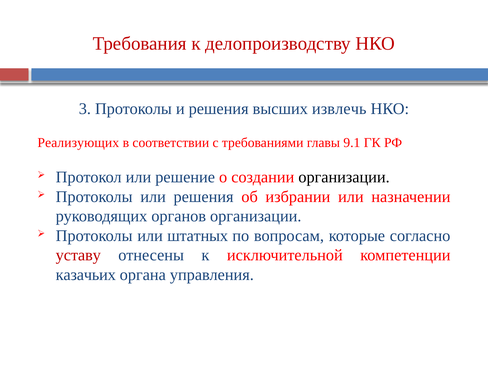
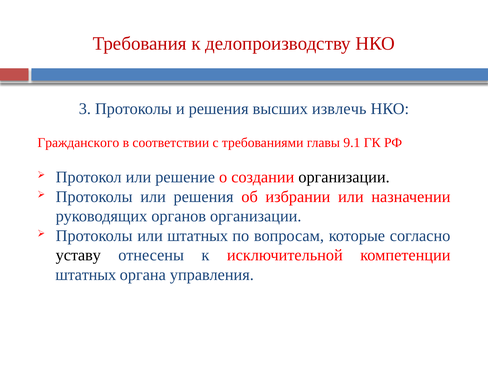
Реализующих: Реализующих -> Гражданского
уставу colour: red -> black
казачьих at (86, 275): казачьих -> штатных
